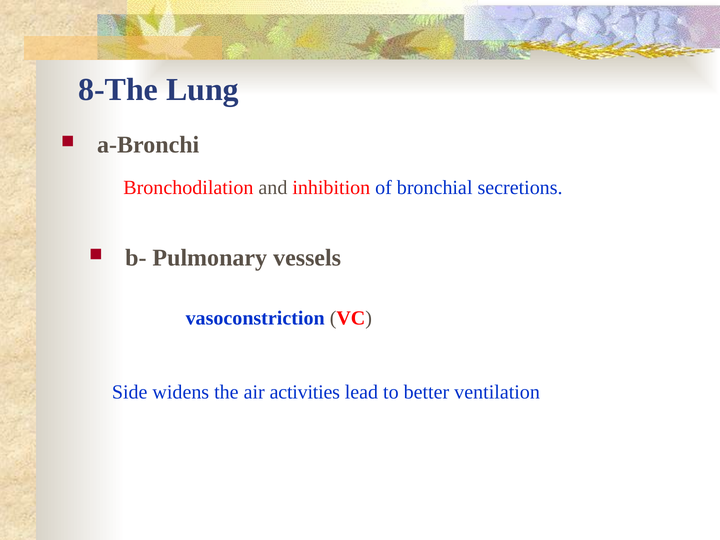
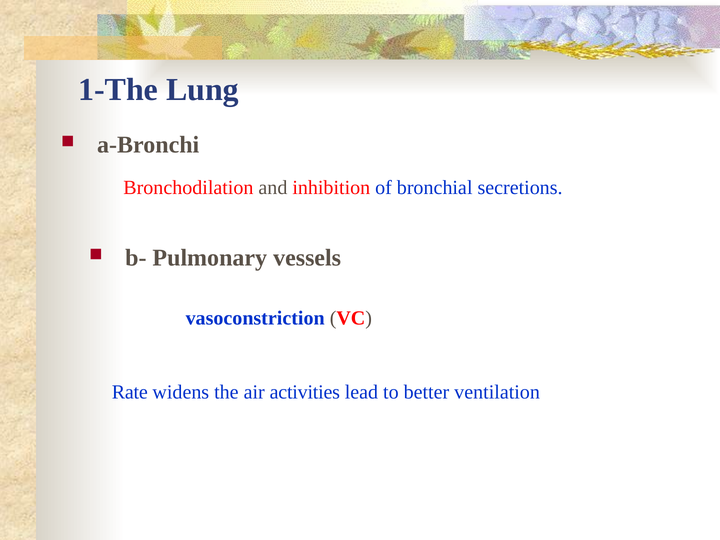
8-The: 8-The -> 1-The
Side: Side -> Rate
